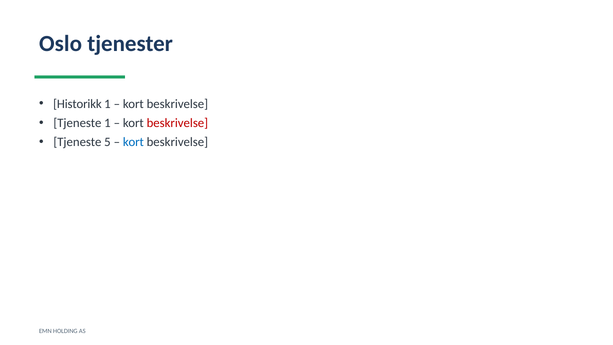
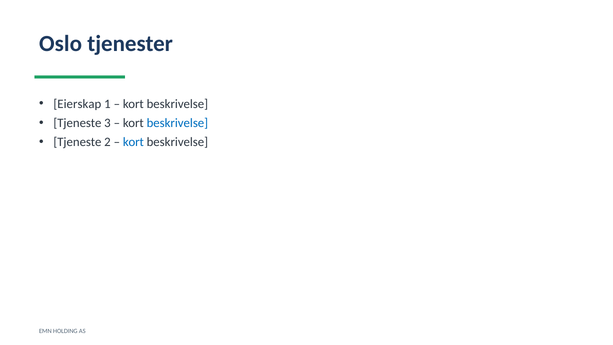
Historikk: Historikk -> Eierskap
Tjeneste 1: 1 -> 3
beskrivelse at (177, 123) colour: red -> blue
5: 5 -> 2
